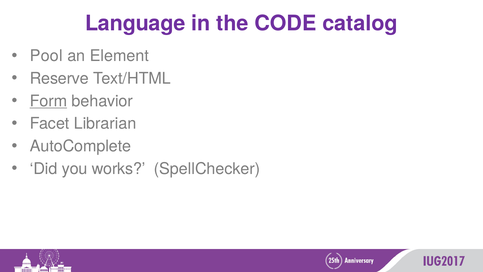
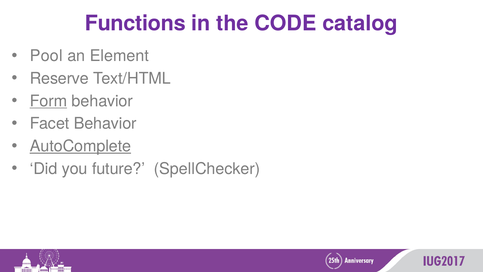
Language: Language -> Functions
Facet Librarian: Librarian -> Behavior
AutoComplete underline: none -> present
works: works -> future
